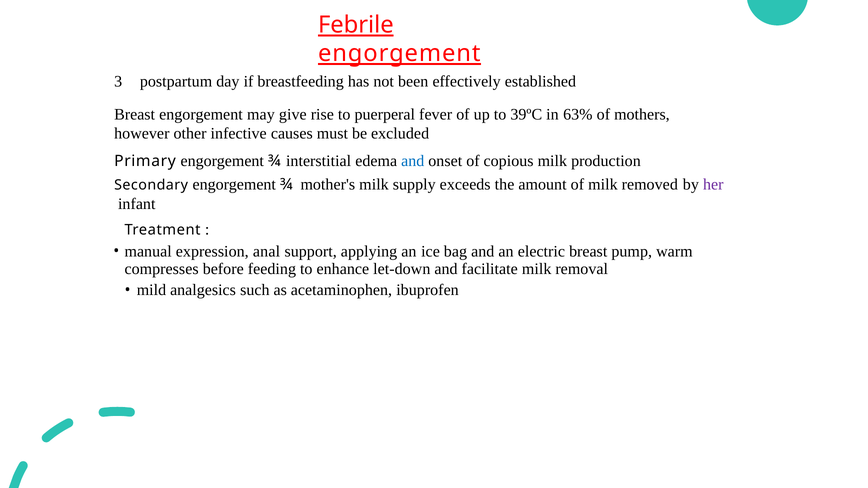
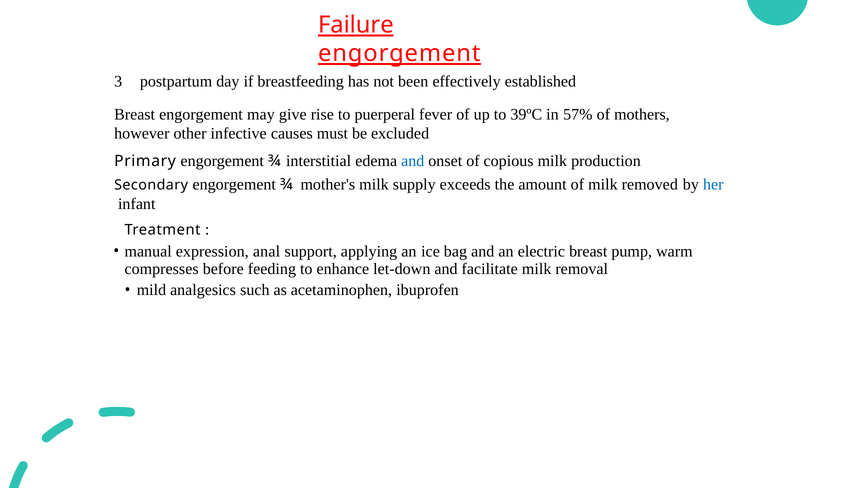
Febrile: Febrile -> Failure
63%: 63% -> 57%
her colour: purple -> blue
